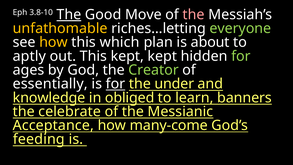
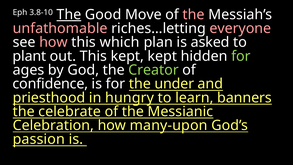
unfathomable colour: yellow -> pink
everyone colour: light green -> pink
how at (53, 42) colour: yellow -> pink
about: about -> asked
aptly: aptly -> plant
essentially: essentially -> confidence
for at (115, 84) underline: present -> none
knowledge: knowledge -> priesthood
obliged: obliged -> hungry
Acceptance: Acceptance -> Celebration
many-come: many-come -> many-upon
feeding: feeding -> passion
